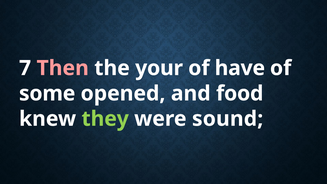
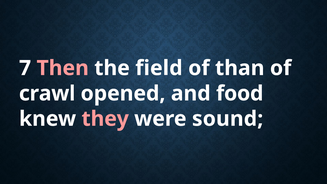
your: your -> field
have: have -> than
some: some -> crawl
they colour: light green -> pink
